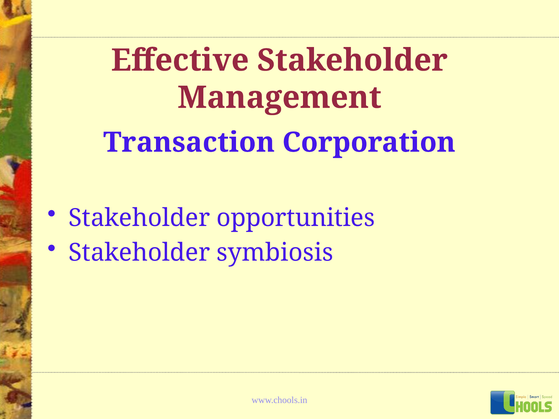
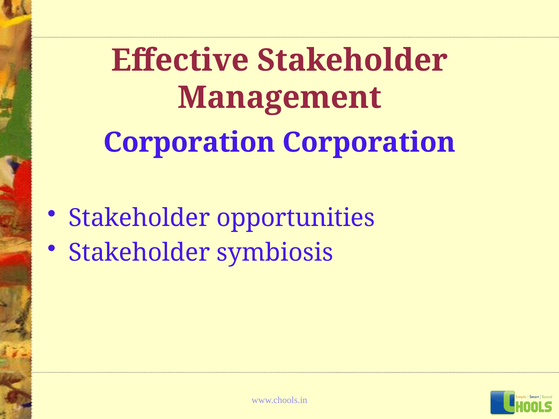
Transaction at (189, 143): Transaction -> Corporation
